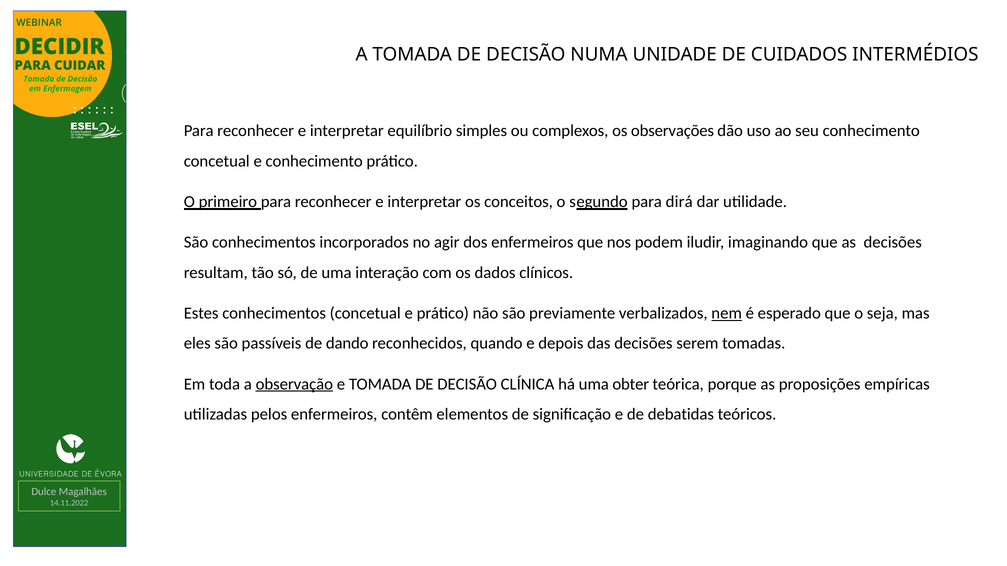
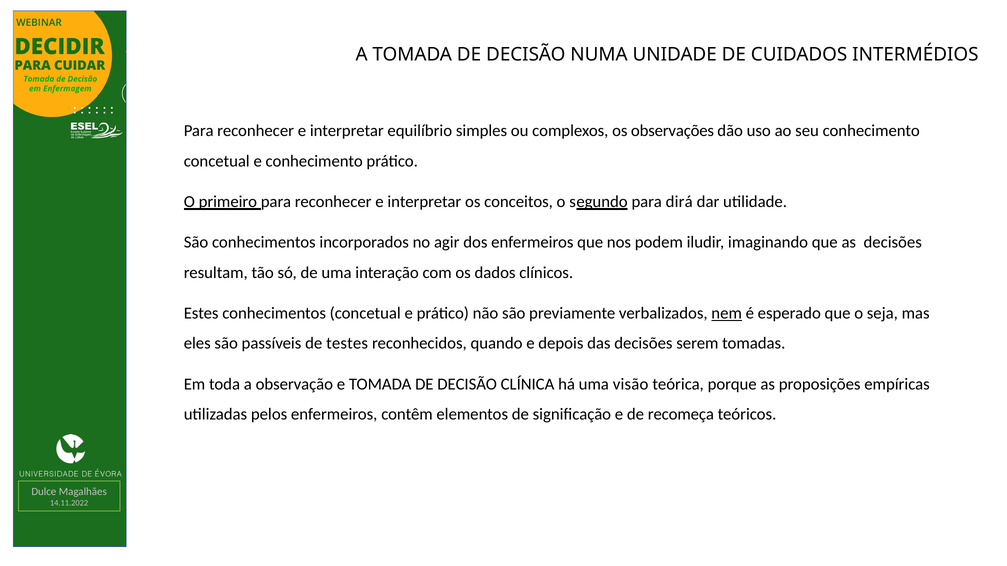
dando: dando -> testes
observação underline: present -> none
obter: obter -> visão
debatidas: debatidas -> recomeça
